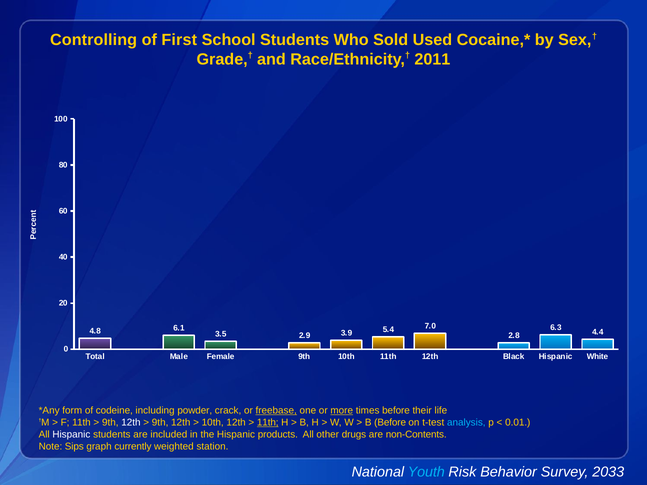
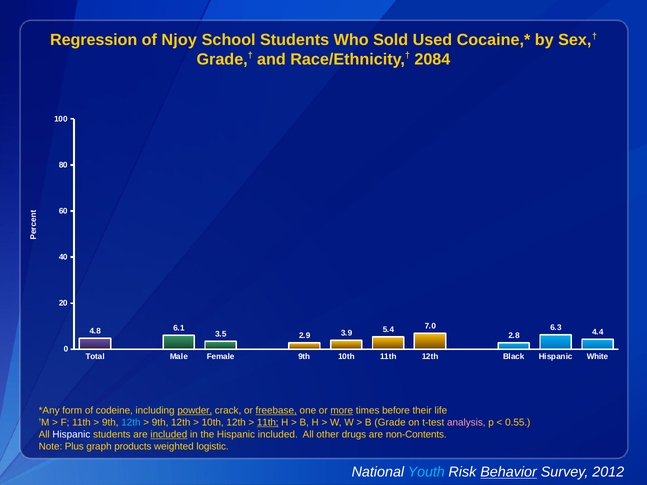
Controlling: Controlling -> Regression
First: First -> Njoy
2011: 2011 -> 2084
powder underline: none -> present
12th at (131, 423) colour: white -> light blue
B Before: Before -> Grade
analysis colour: light blue -> pink
0.01: 0.01 -> 0.55
included at (169, 435) underline: none -> present
Hispanic products: products -> included
Sips: Sips -> Plus
currently: currently -> products
station: station -> logistic
Behavior underline: none -> present
2033: 2033 -> 2012
